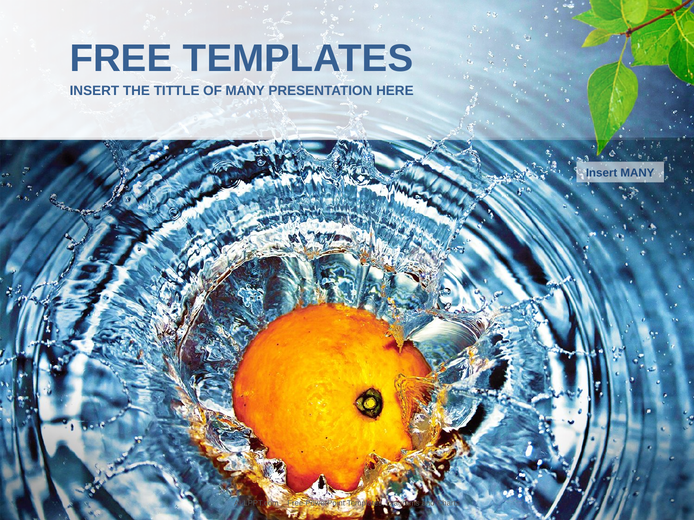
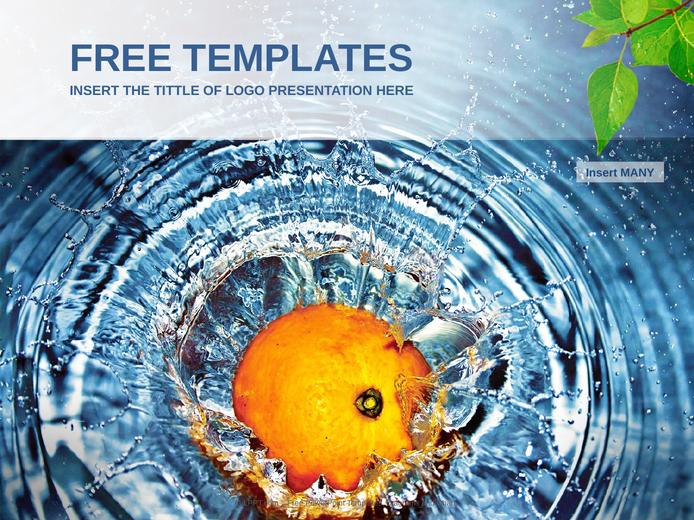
OF MANY: MANY -> LOGO
